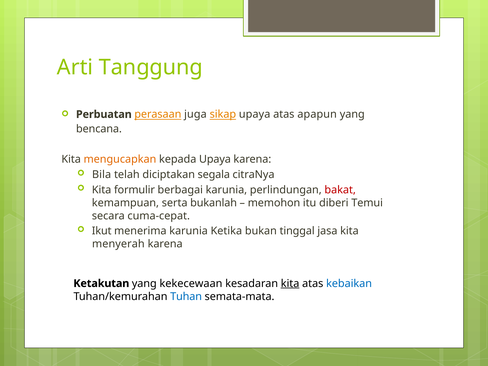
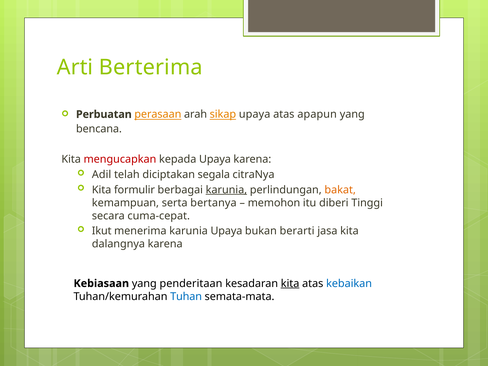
Tanggung: Tanggung -> Berterima
juga: juga -> arah
mengucapkan colour: orange -> red
Bila: Bila -> Adil
karunia at (226, 190) underline: none -> present
bakat colour: red -> orange
bukanlah: bukanlah -> bertanya
Temui: Temui -> Tinggi
karunia Ketika: Ketika -> Upaya
tinggal: tinggal -> berarti
menyerah: menyerah -> dalangnya
Ketakutan: Ketakutan -> Kebiasaan
kekecewaan: kekecewaan -> penderitaan
